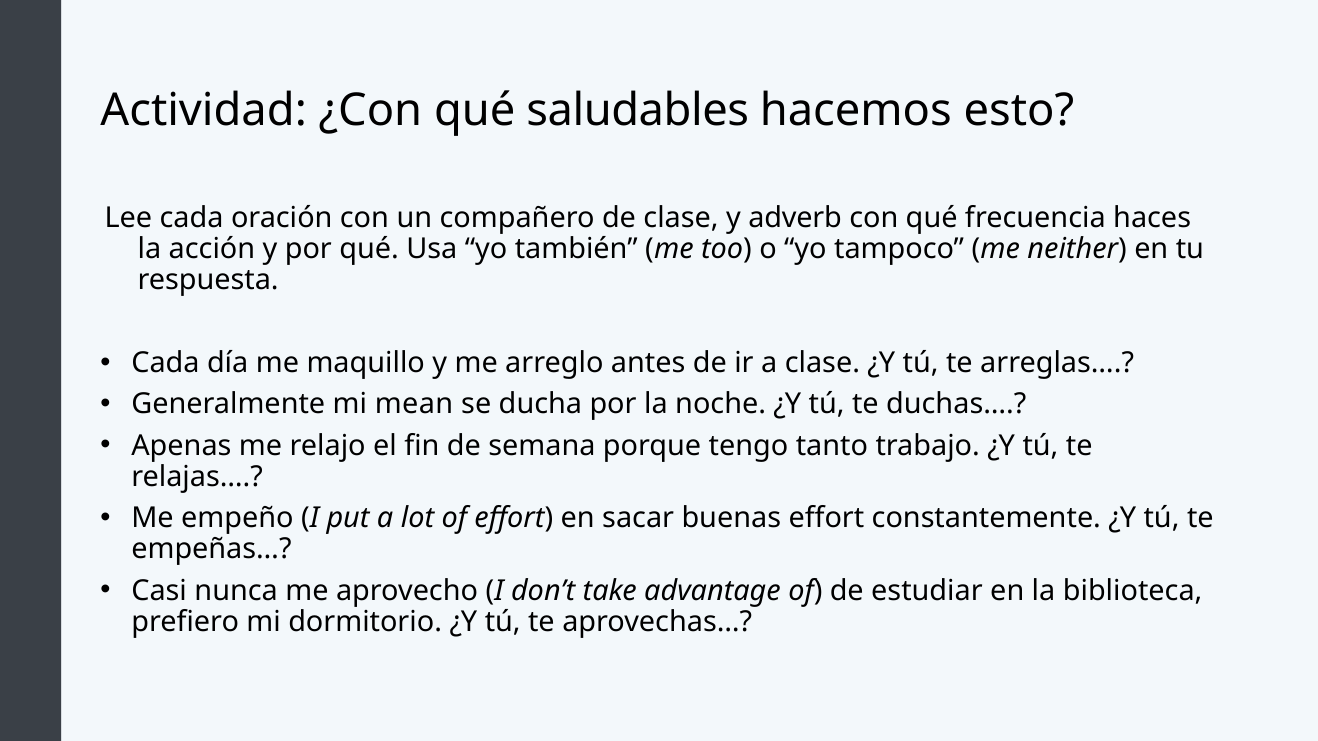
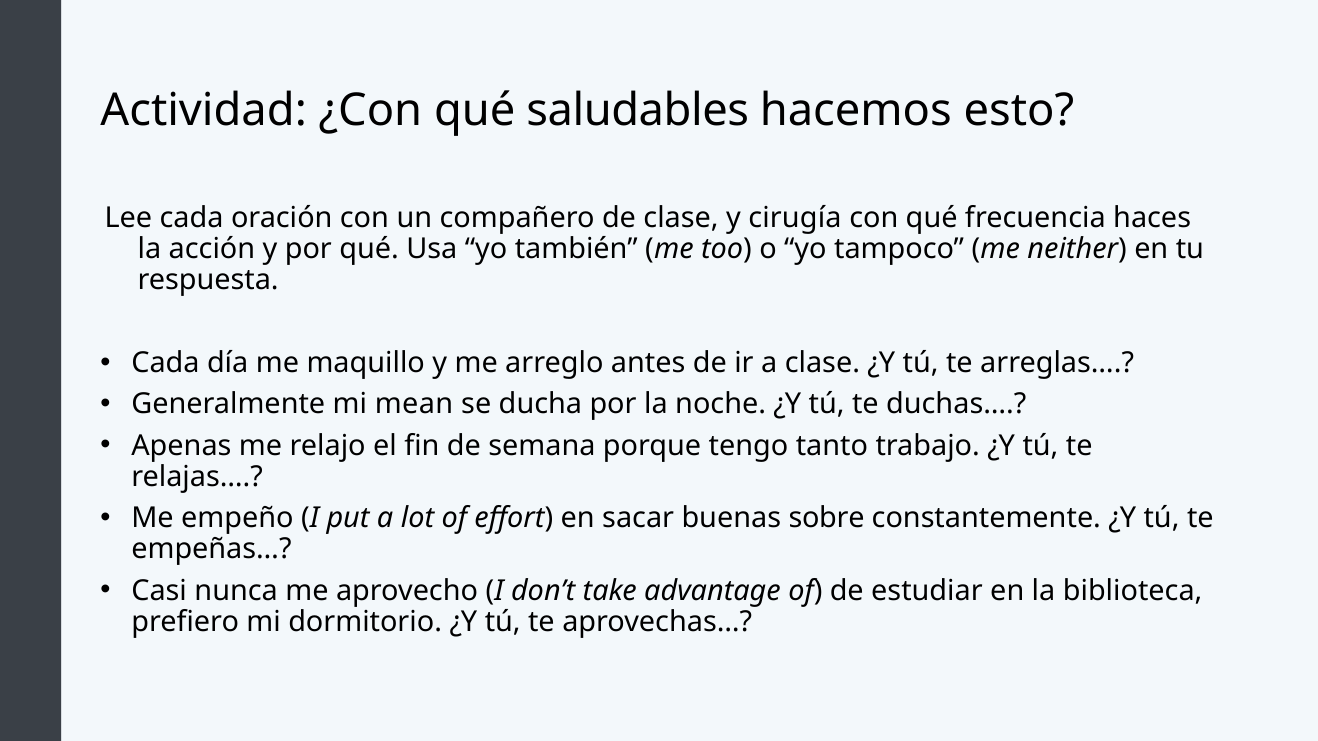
adverb: adverb -> cirugía
buenas effort: effort -> sobre
